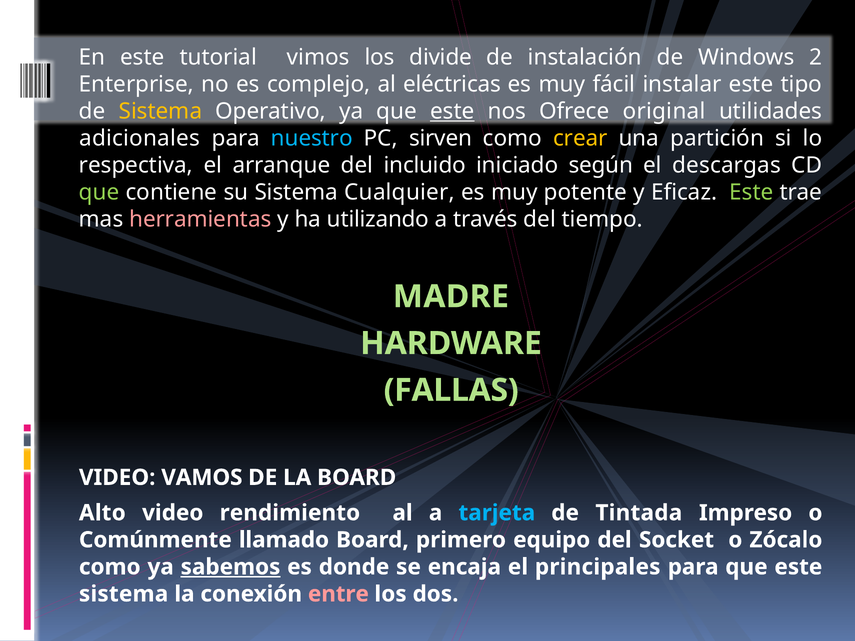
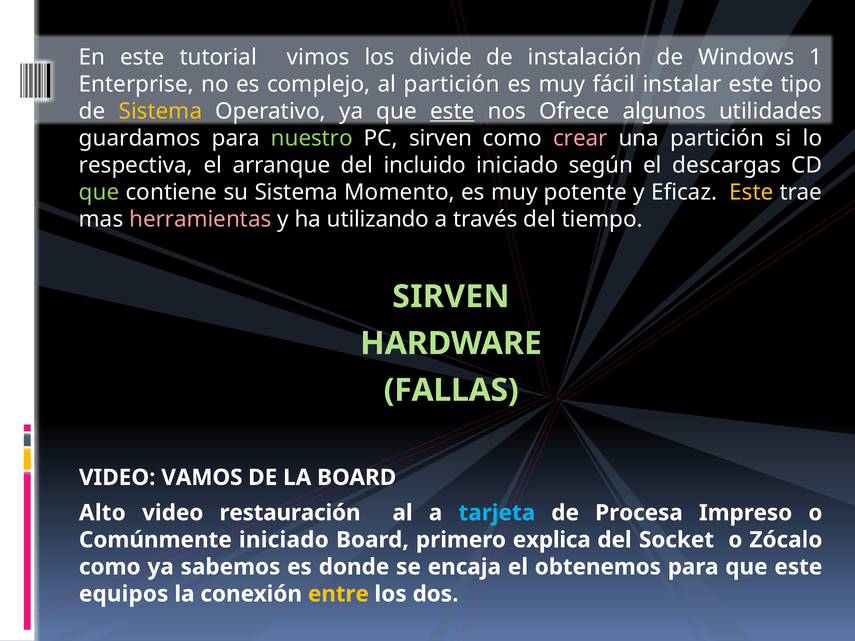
2: 2 -> 1
al eléctricas: eléctricas -> partición
original: original -> algunos
adicionales: adicionales -> guardamos
nuestro colour: light blue -> light green
crear colour: yellow -> pink
Cualquier: Cualquier -> Momento
Este at (751, 193) colour: light green -> yellow
MADRE at (451, 297): MADRE -> SIRVEN
rendimiento: rendimiento -> restauración
Tintada: Tintada -> Procesa
Comúnmente llamado: llamado -> iniciado
equipo: equipo -> explica
sabemos underline: present -> none
principales: principales -> obtenemos
sistema at (124, 594): sistema -> equipos
entre colour: pink -> yellow
